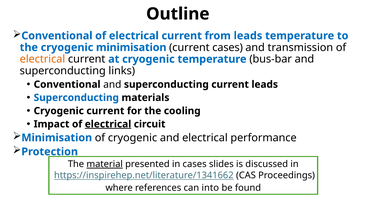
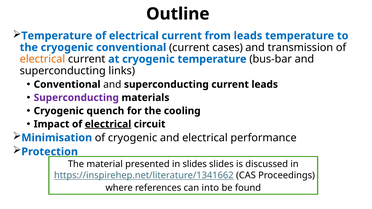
Conventional at (57, 36): Conventional -> Temperature
cryogenic minimisation: minimisation -> conventional
Superconducting at (76, 98) colour: blue -> purple
Cryogenic current: current -> quench
material underline: present -> none
in cases: cases -> slides
